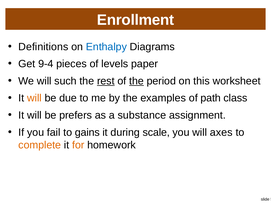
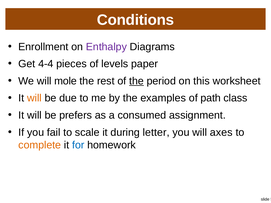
Enrollment: Enrollment -> Conditions
Definitions: Definitions -> Enrollment
Enthalpy colour: blue -> purple
9-4: 9-4 -> 4-4
such: such -> mole
rest underline: present -> none
substance: substance -> consumed
gains: gains -> scale
scale: scale -> letter
for colour: orange -> blue
